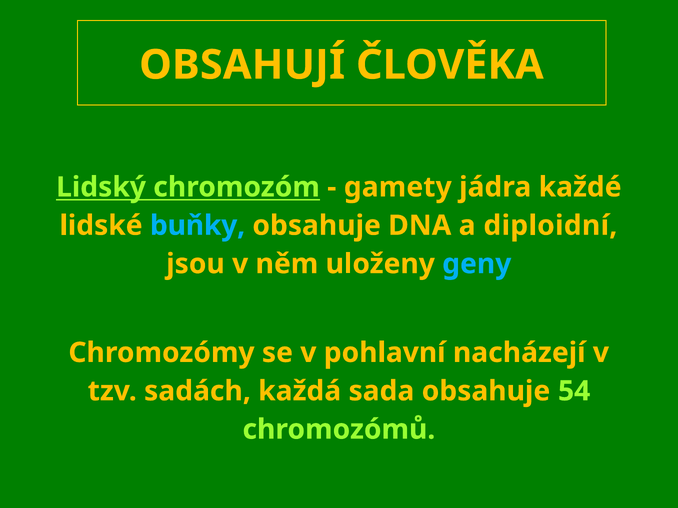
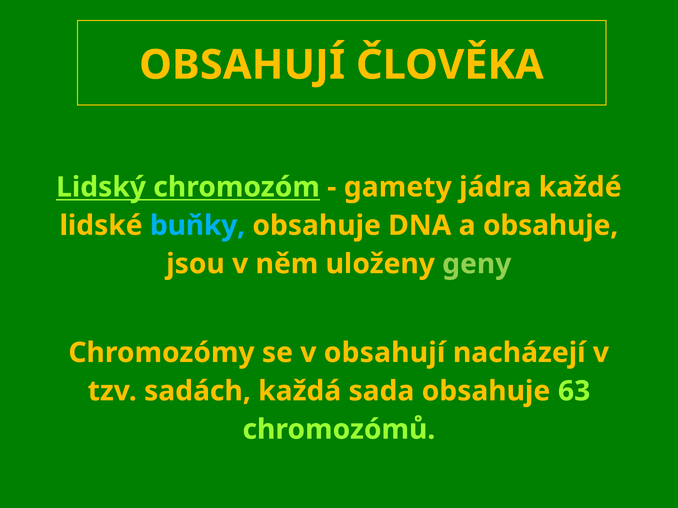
a diploidní: diploidní -> obsahuje
geny colour: light blue -> light green
v pohlavní: pohlavní -> obsahují
54: 54 -> 63
